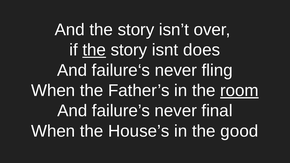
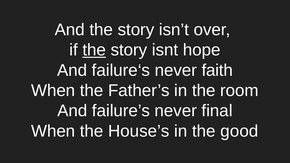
does: does -> hope
fling: fling -> faith
room underline: present -> none
